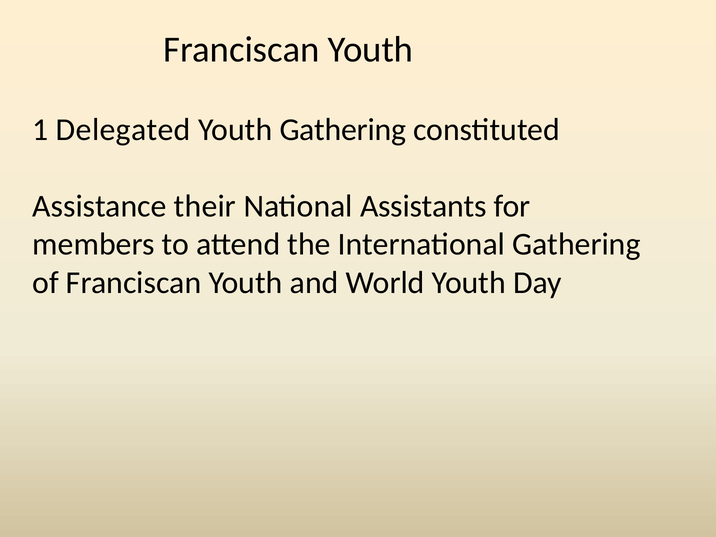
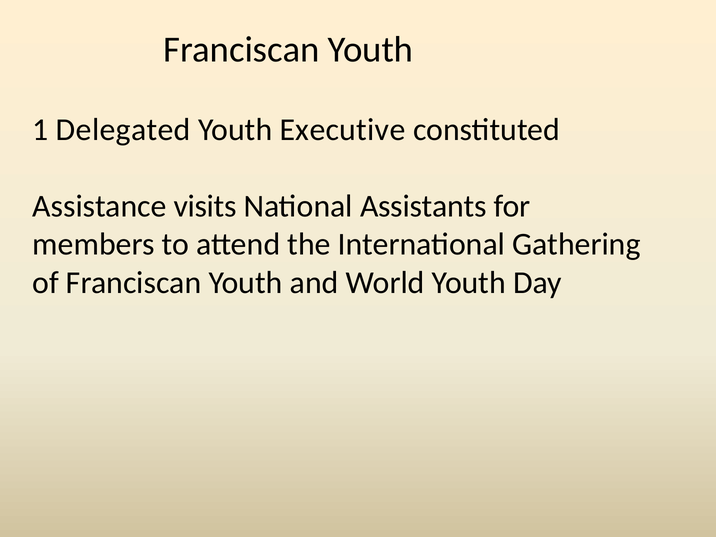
Youth Gathering: Gathering -> Executive
their: their -> visits
